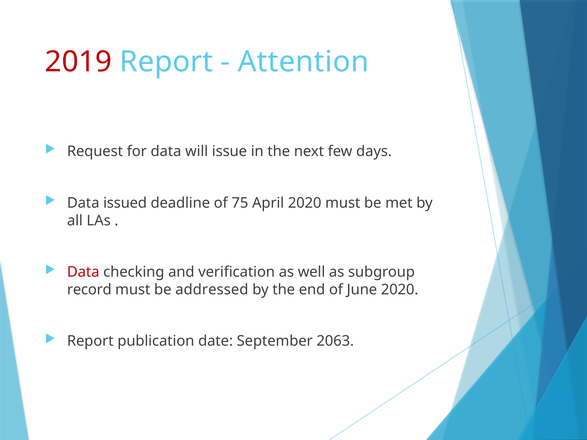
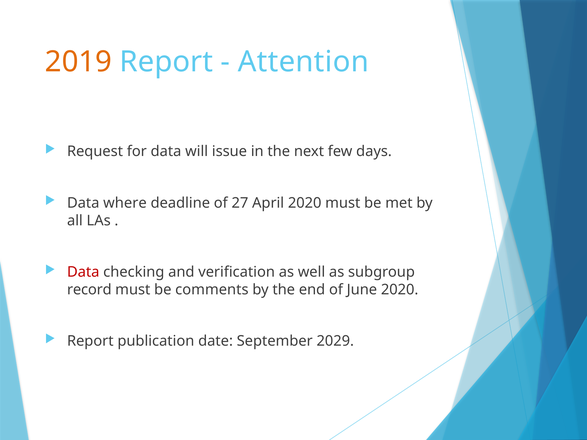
2019 colour: red -> orange
issued: issued -> where
75: 75 -> 27
addressed: addressed -> comments
2063: 2063 -> 2029
